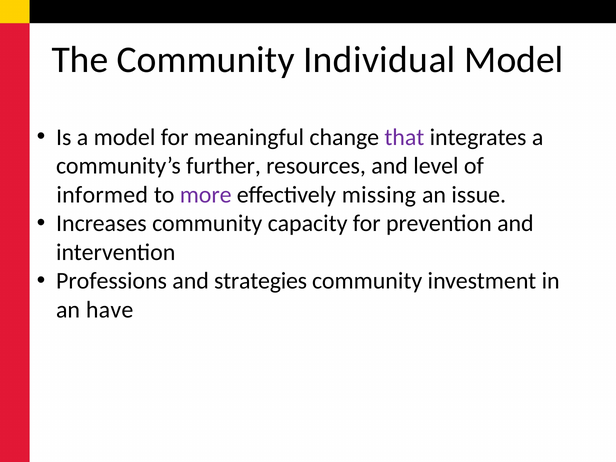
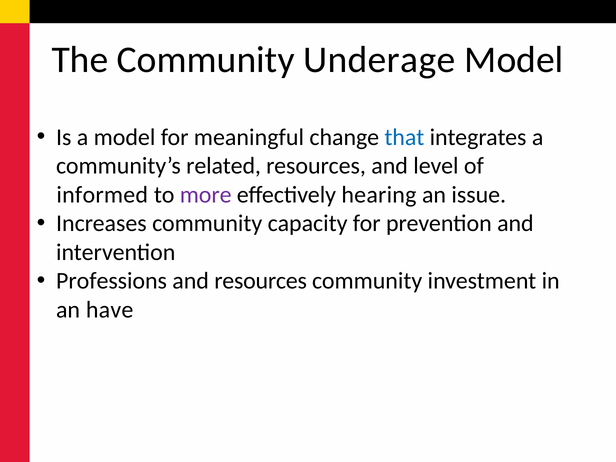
Individual: Individual -> Underage
that colour: purple -> blue
further: further -> related
missing: missing -> hearing
and strategies: strategies -> resources
